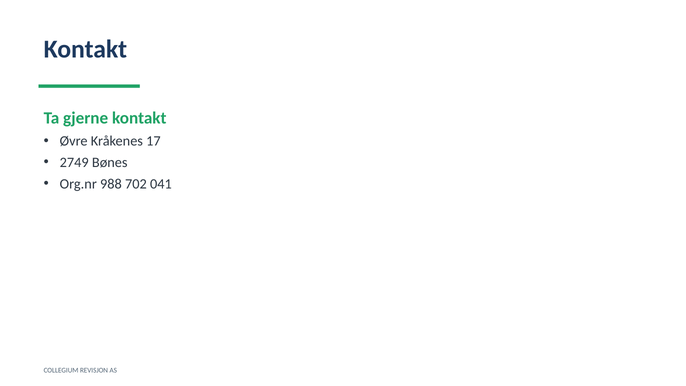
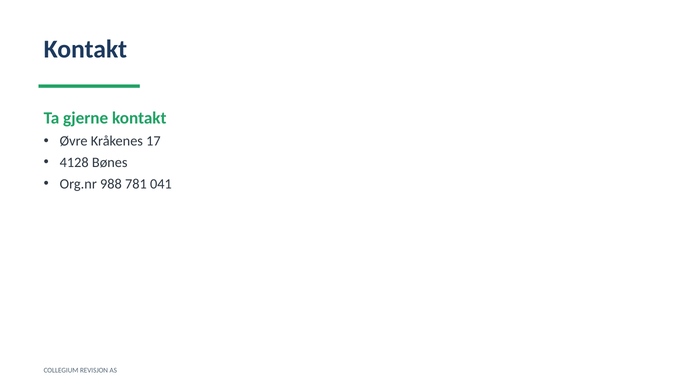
2749: 2749 -> 4128
702: 702 -> 781
